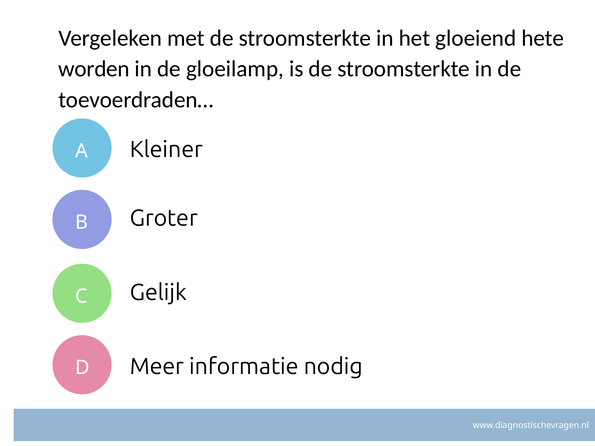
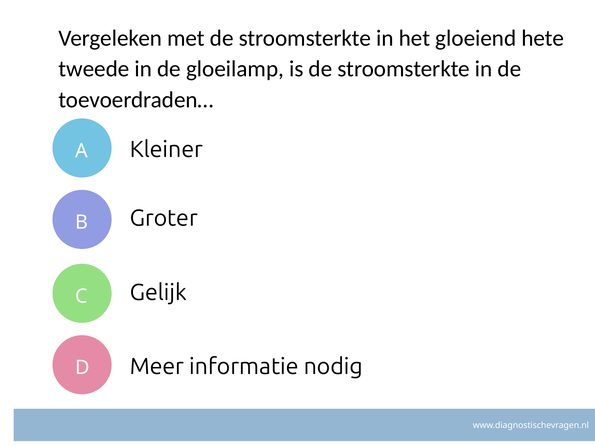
worden: worden -> tweede
